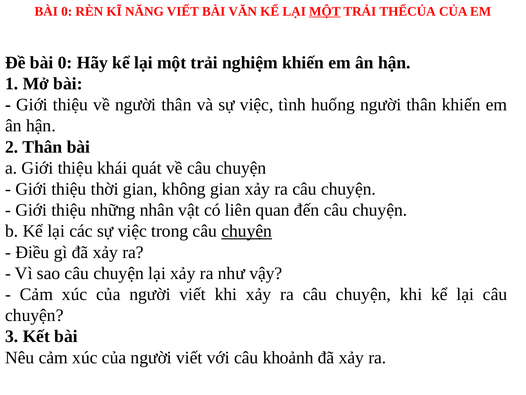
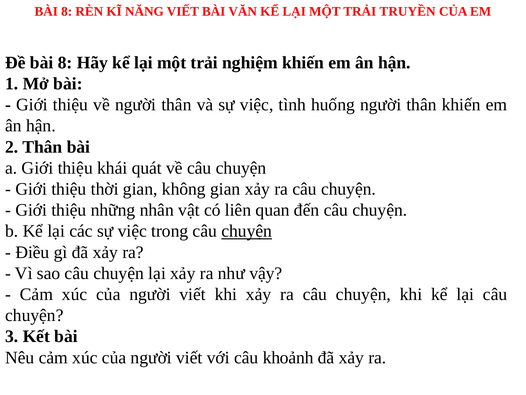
0 at (67, 11): 0 -> 8
MỘT at (325, 11) underline: present -> none
THỂCỦA: THỂCỦA -> TRUYỀN
Đề bài 0: 0 -> 8
